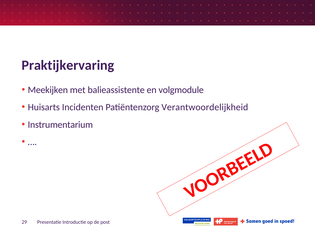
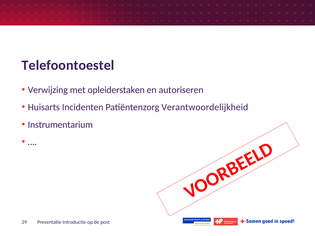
Praktijkervaring: Praktijkervaring -> Telefoontoestel
Meekijken: Meekijken -> Verwijzing
balieassistente: balieassistente -> opleiderstaken
volgmodule: volgmodule -> autoriseren
